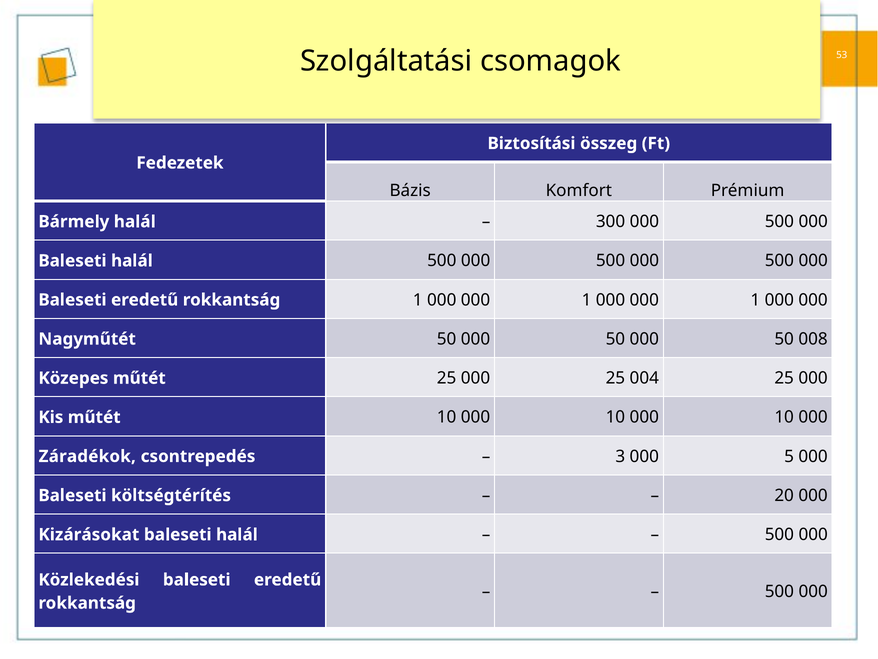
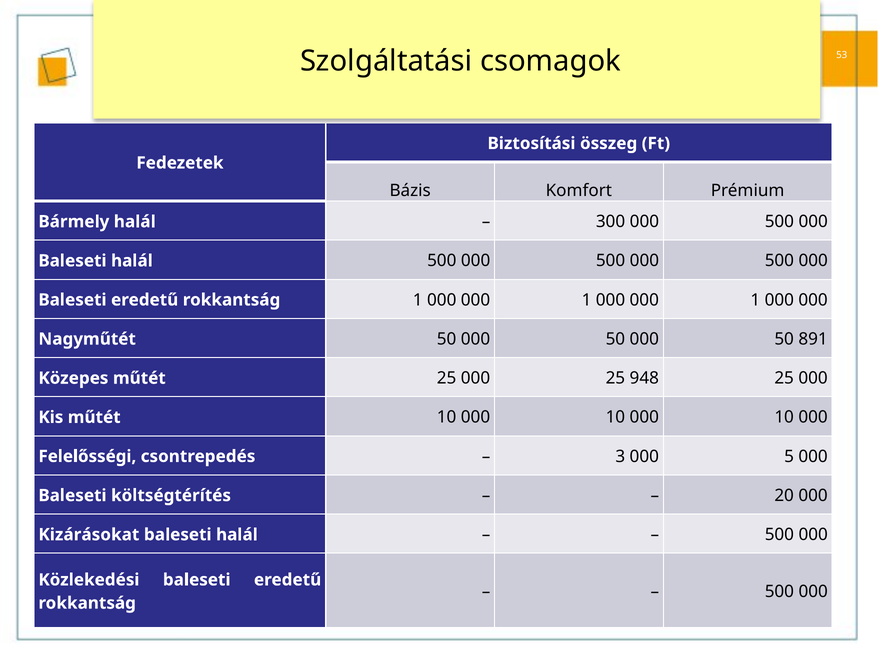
008: 008 -> 891
004: 004 -> 948
Záradékok: Záradékok -> Felelősségi
